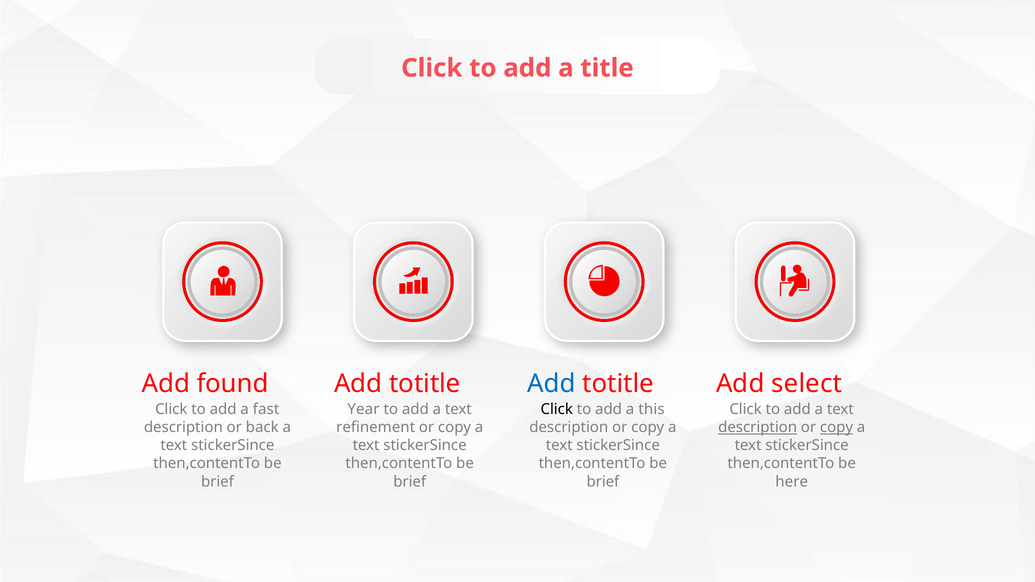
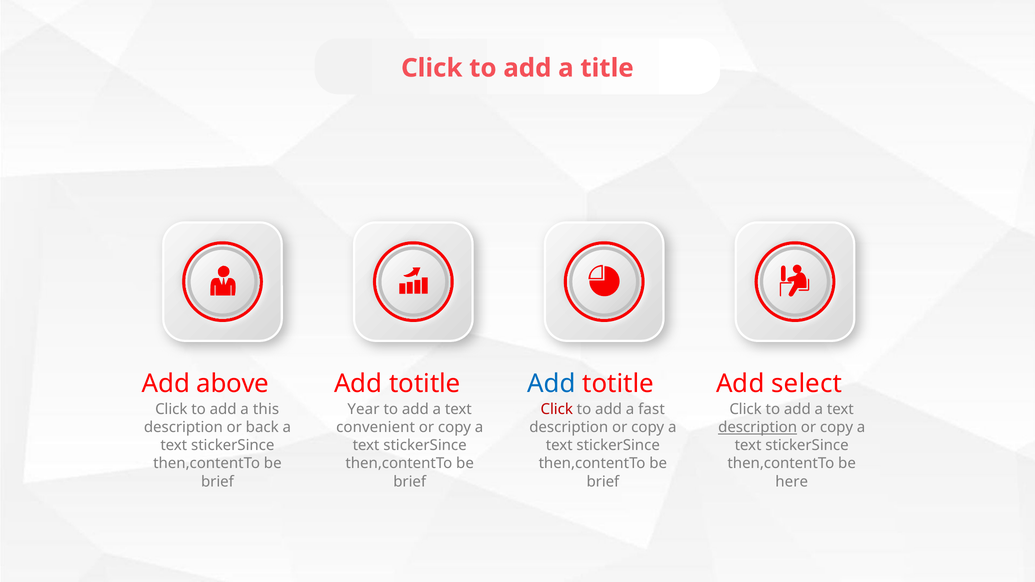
found: found -> above
fast: fast -> this
Click at (557, 409) colour: black -> red
this: this -> fast
refinement: refinement -> convenient
copy at (837, 427) underline: present -> none
